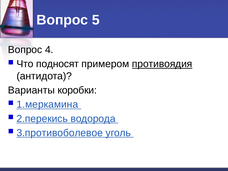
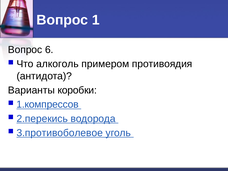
5: 5 -> 1
4: 4 -> 6
подносят: подносят -> алкоголь
противоядия underline: present -> none
1.меркамина: 1.меркамина -> 1.компрессов
